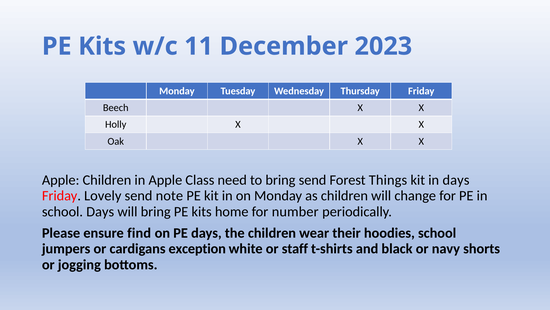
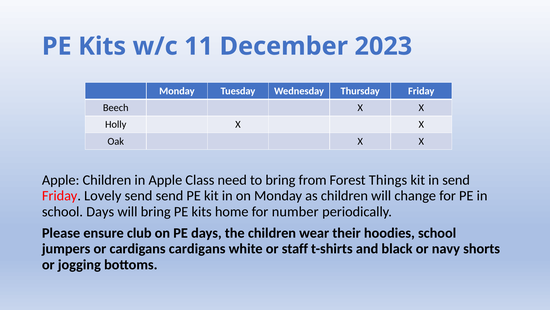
bring send: send -> from
in days: days -> send
send note: note -> send
find: find -> club
cardigans exception: exception -> cardigans
